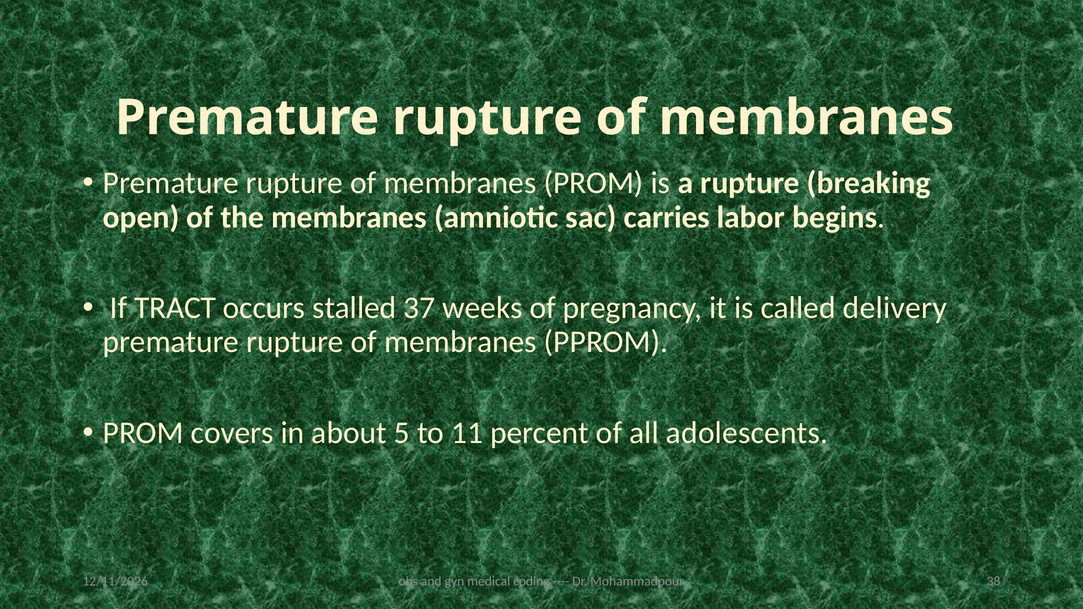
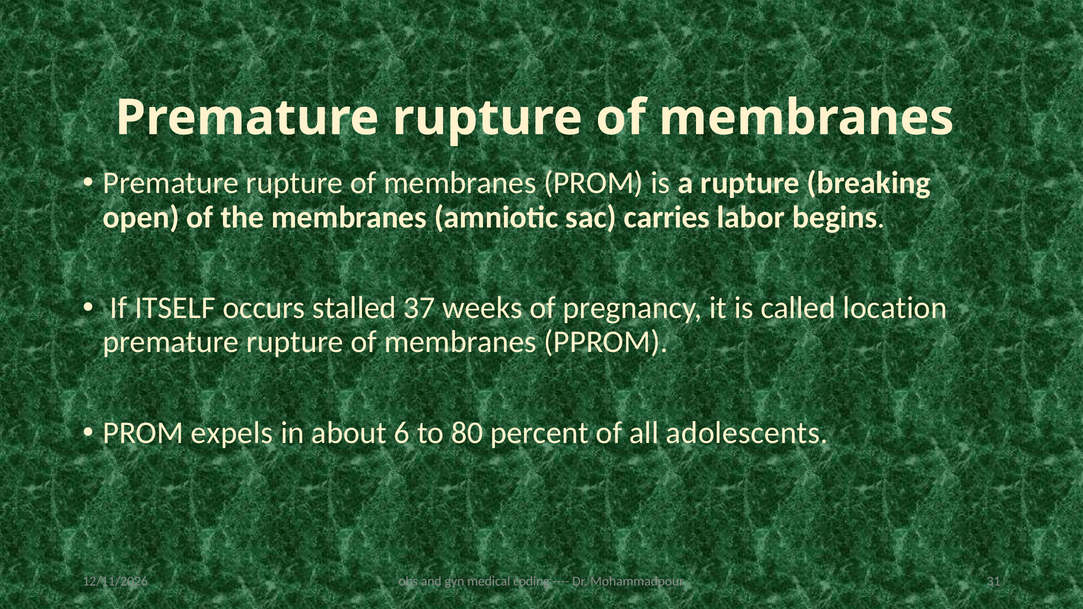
TRACT: TRACT -> ITSELF
delivery: delivery -> location
covers: covers -> expels
5: 5 -> 6
11: 11 -> 80
38: 38 -> 31
